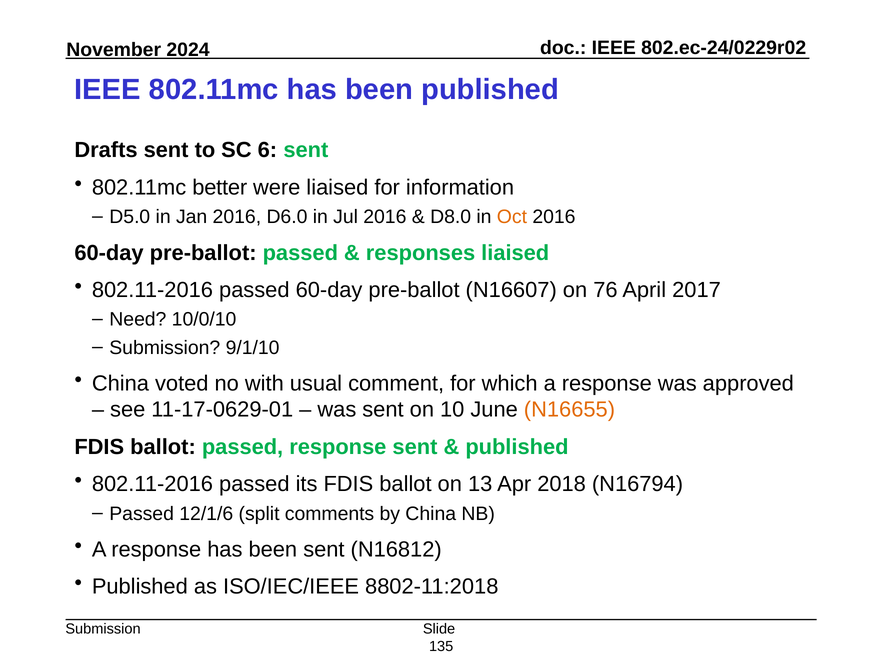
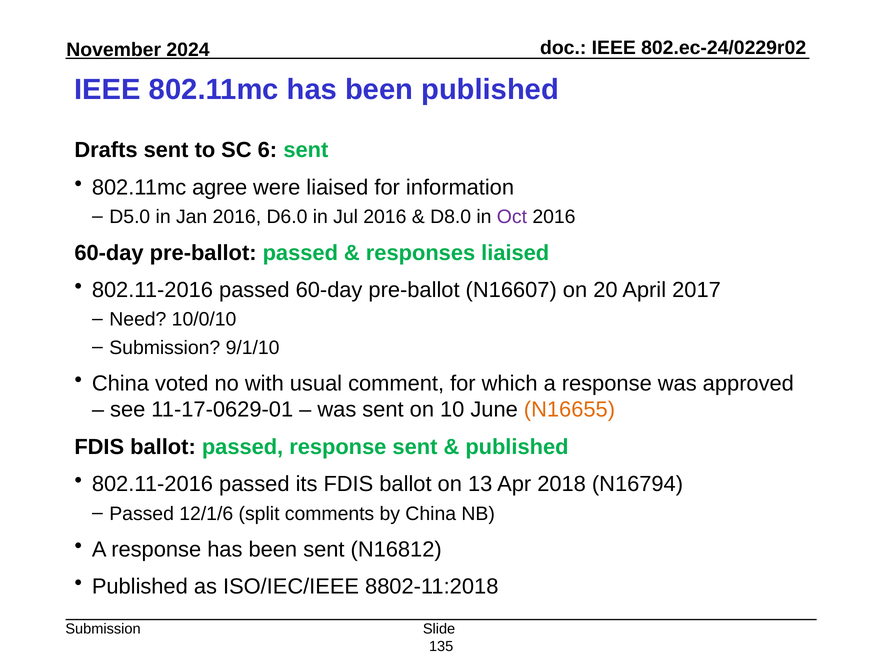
better: better -> agree
Oct colour: orange -> purple
76: 76 -> 20
